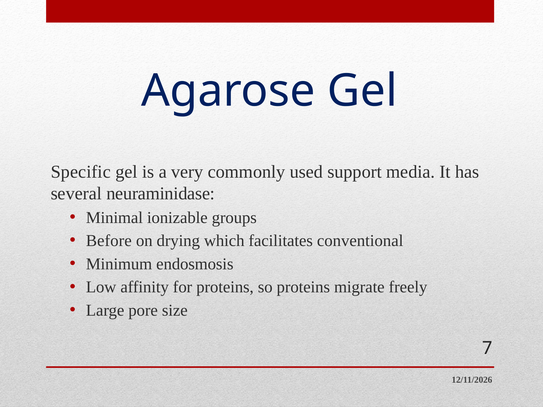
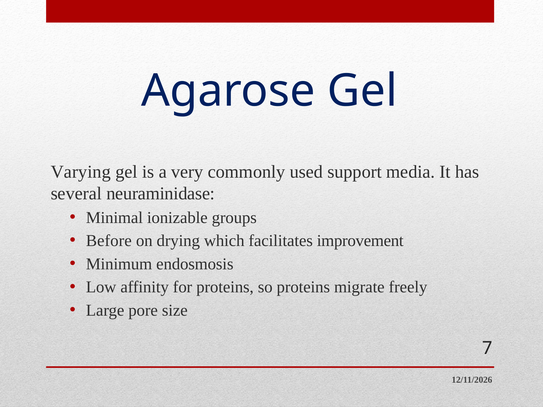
Specific: Specific -> Varying
conventional: conventional -> improvement
